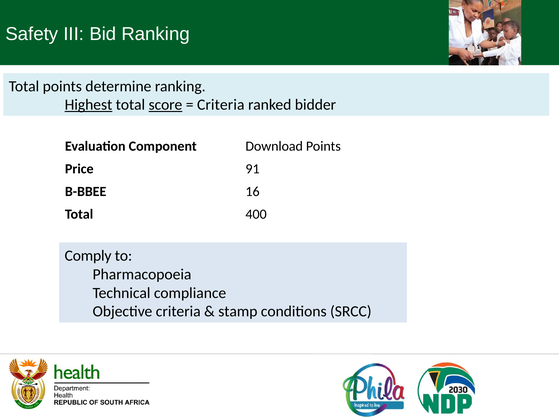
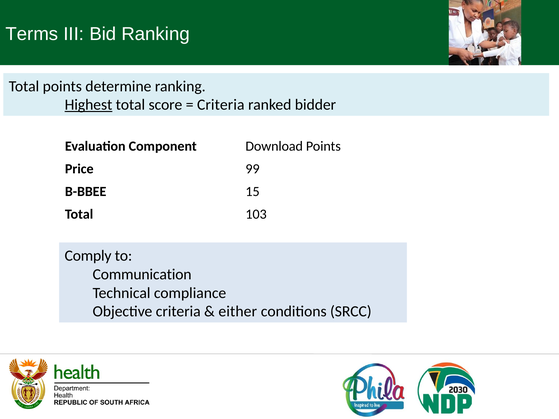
Safety: Safety -> Terms
score underline: present -> none
91: 91 -> 99
16: 16 -> 15
400: 400 -> 103
Pharmacopoeia: Pharmacopoeia -> Communication
stamp: stamp -> either
